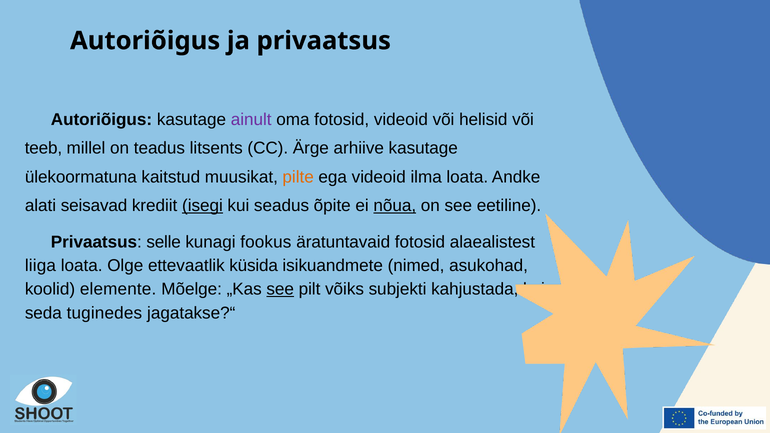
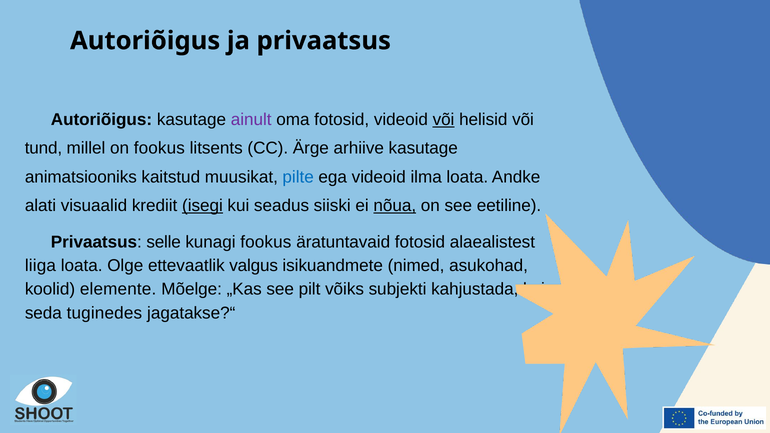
või at (444, 120) underline: none -> present
teeb: teeb -> tund
on teadus: teadus -> fookus
ülekoormatuna: ülekoormatuna -> animatsiooniks
pilte colour: orange -> blue
seisavad: seisavad -> visuaalid
õpite: õpite -> siiski
küsida: küsida -> valgus
see at (280, 289) underline: present -> none
